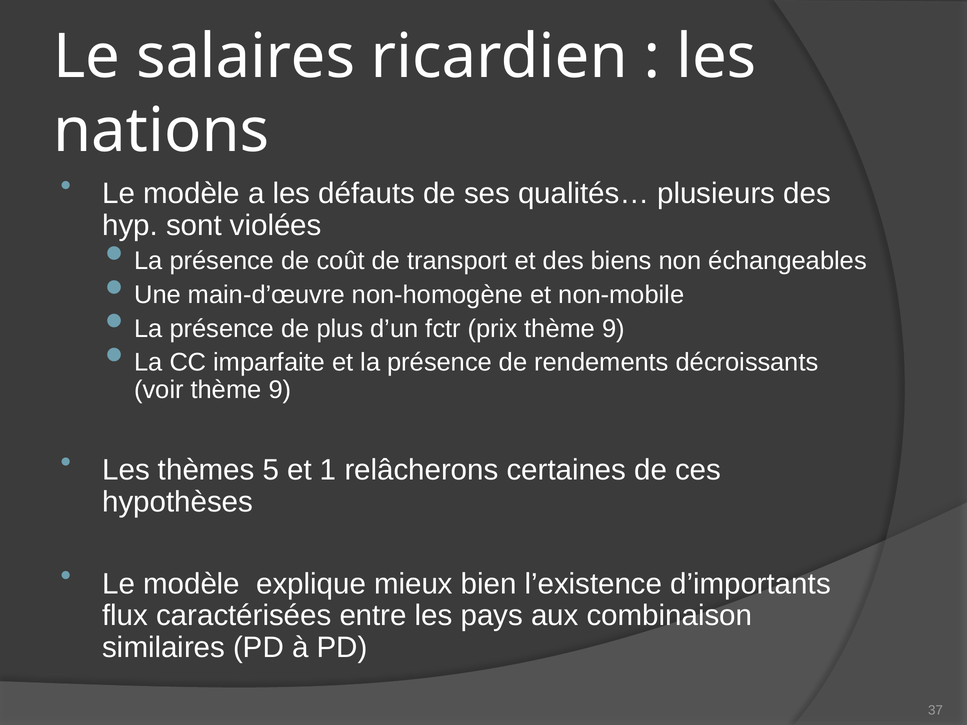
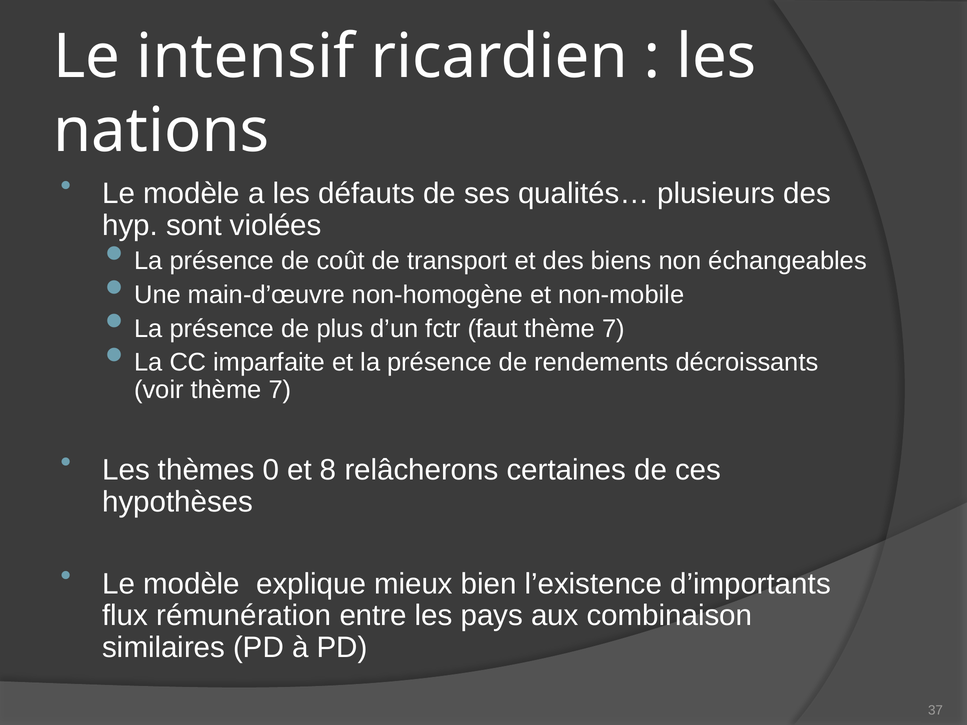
salaires: salaires -> intensif
prix: prix -> faut
9 at (613, 329): 9 -> 7
voir thème 9: 9 -> 7
5: 5 -> 0
1: 1 -> 8
caractérisées: caractérisées -> rémunération
